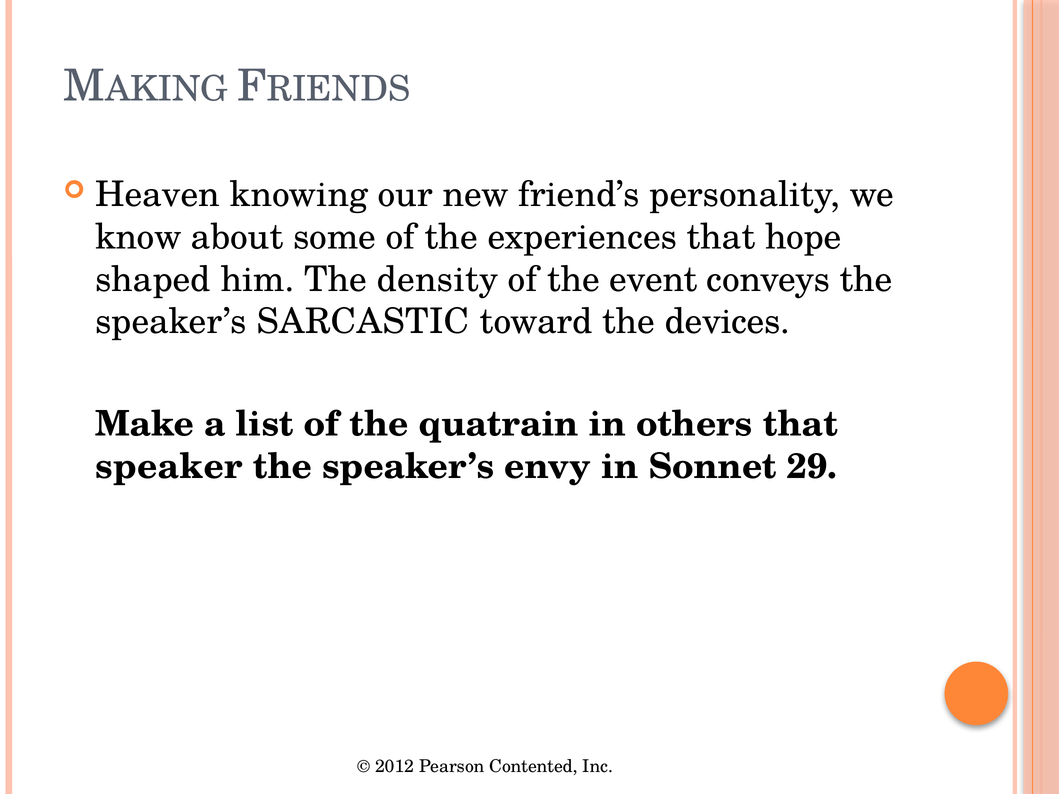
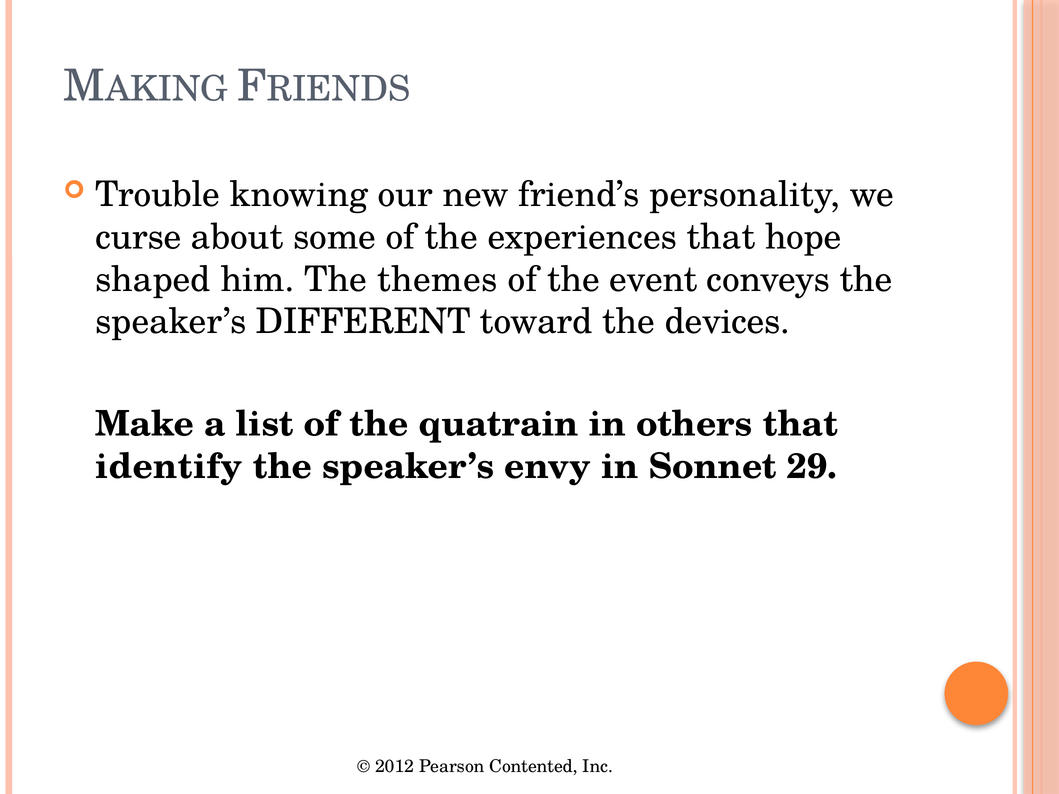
Heaven: Heaven -> Trouble
know: know -> curse
density: density -> themes
SARCASTIC: SARCASTIC -> DIFFERENT
speaker: speaker -> identify
